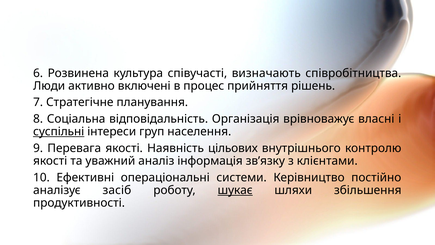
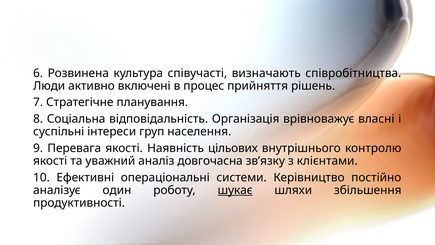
суспільні underline: present -> none
інформація: інформація -> довгочасна
засіб: засіб -> один
